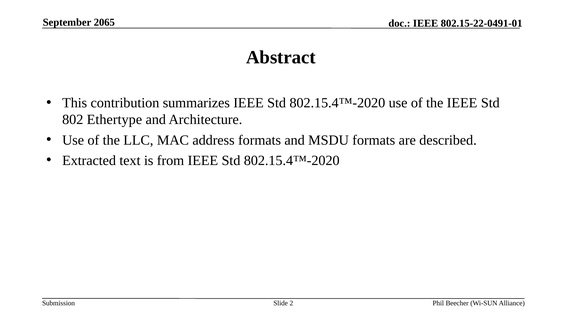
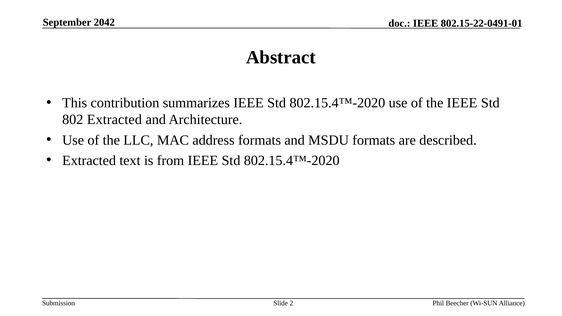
2065: 2065 -> 2042
802 Ethertype: Ethertype -> Extracted
